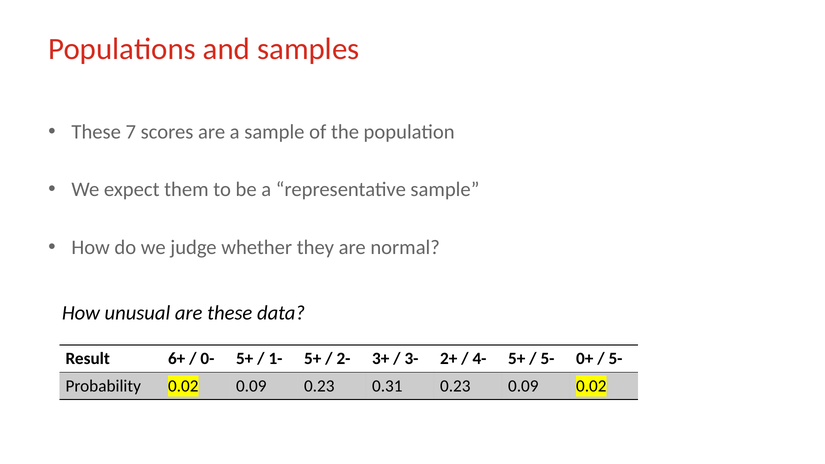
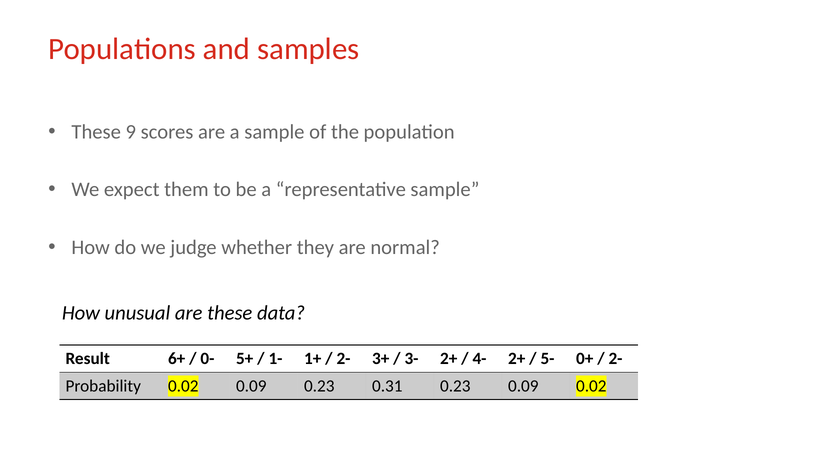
7: 7 -> 9
1- 5+: 5+ -> 1+
4- 5+: 5+ -> 2+
5- at (616, 359): 5- -> 2-
